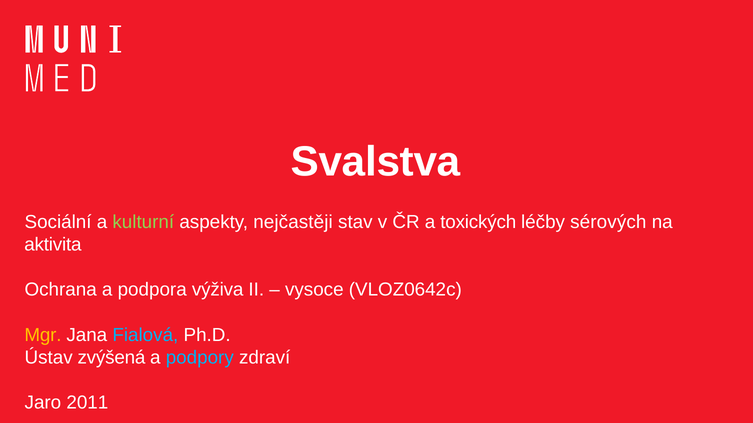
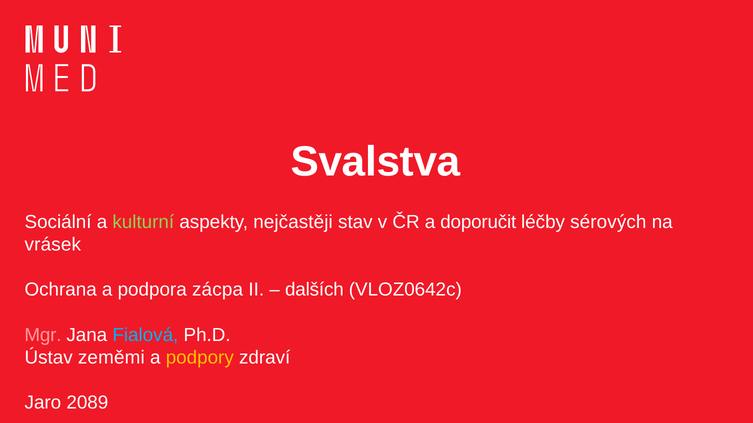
toxických: toxických -> doporučit
aktivita: aktivita -> vrásek
výživa: výživa -> zácpa
vysoce: vysoce -> dalších
Mgr colour: yellow -> pink
zvýšená: zvýšená -> zeměmi
podpory colour: light blue -> yellow
2011: 2011 -> 2089
